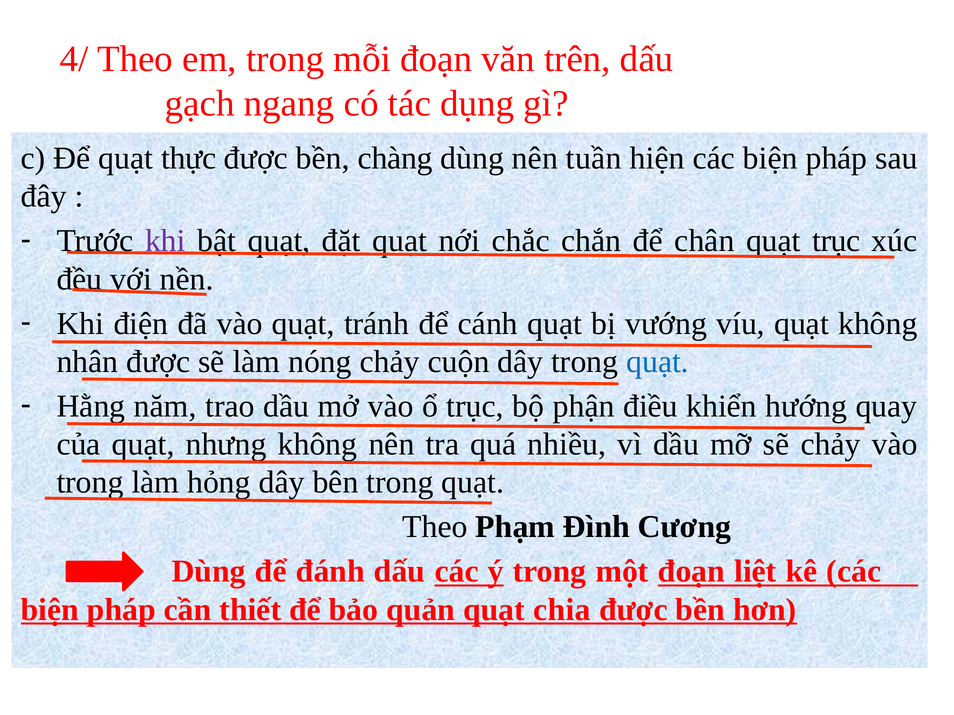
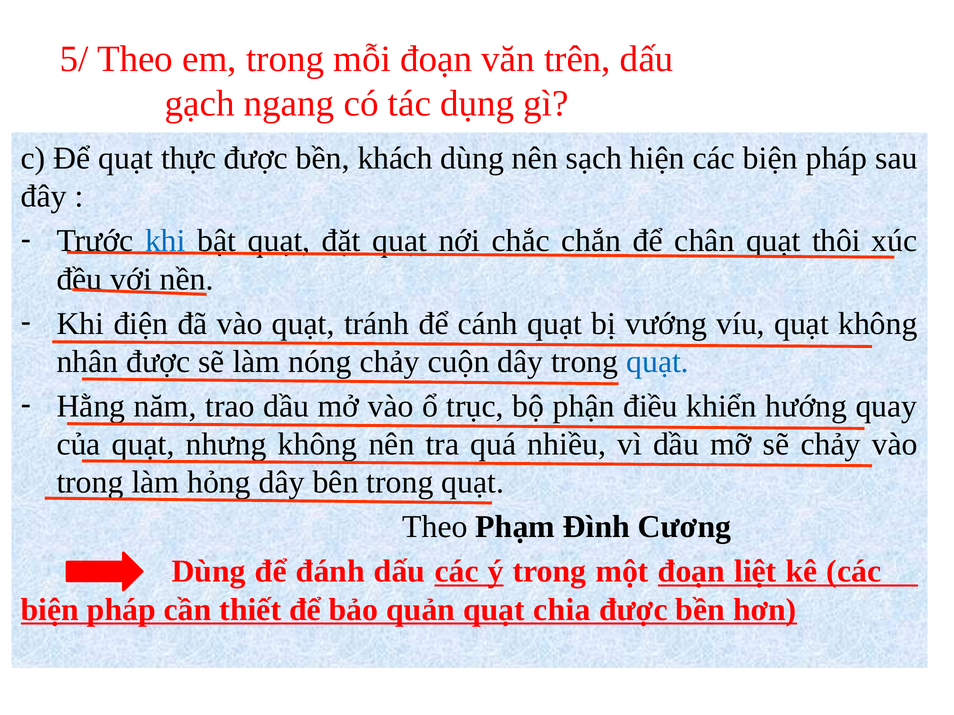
4/: 4/ -> 5/
chàng: chàng -> khách
tuần: tuần -> sạch
khi at (165, 241) colour: purple -> blue
quạt trục: trục -> thôi
